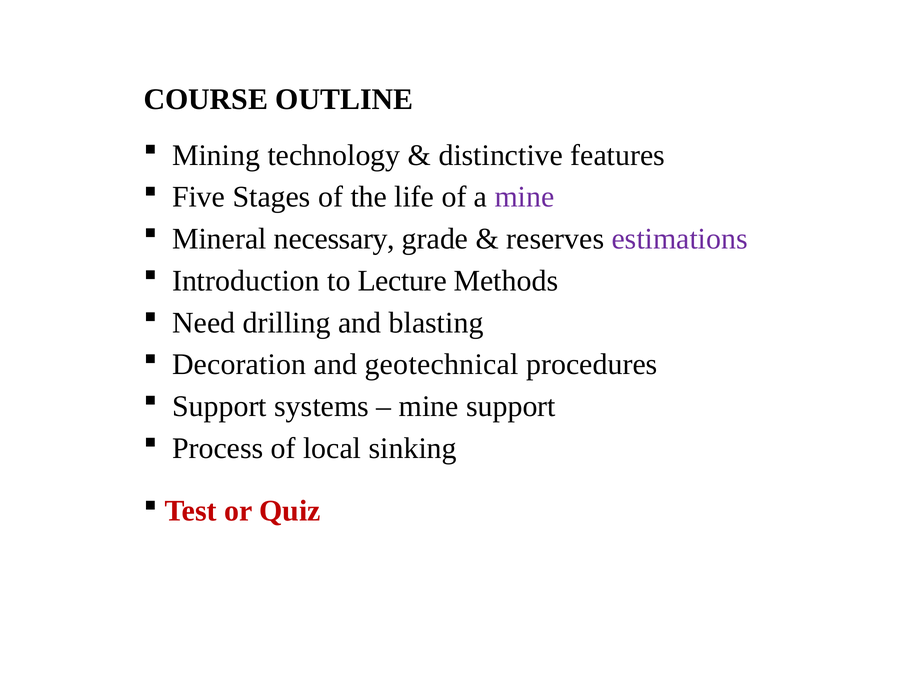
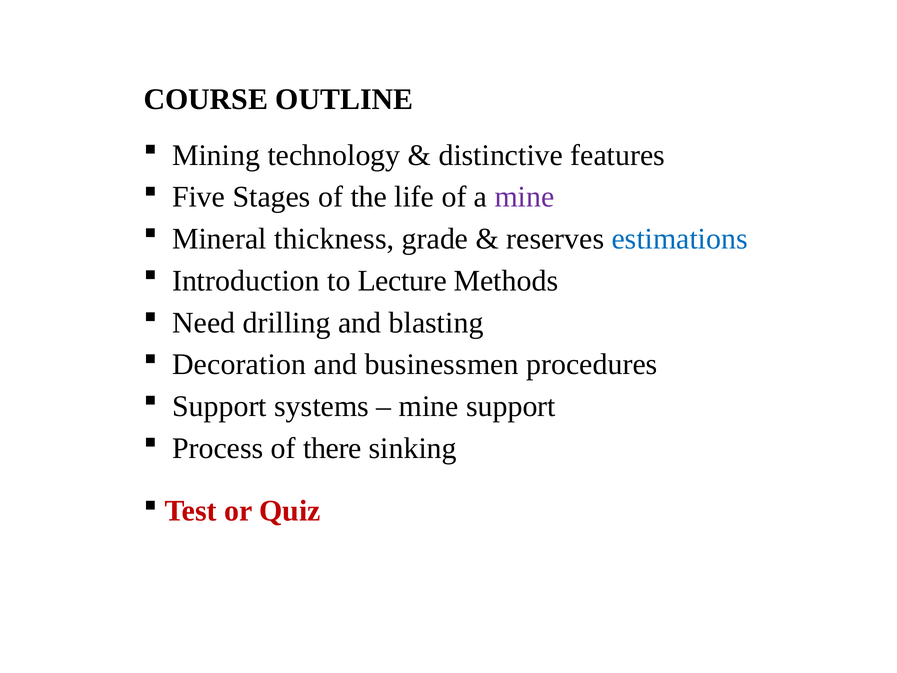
necessary: necessary -> thickness
estimations colour: purple -> blue
geotechnical: geotechnical -> businessmen
local: local -> there
